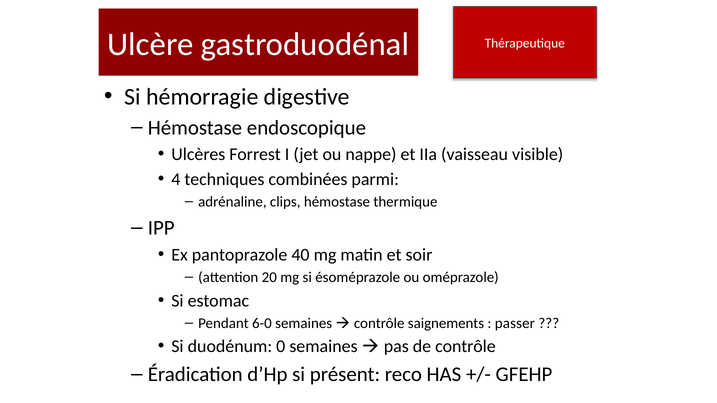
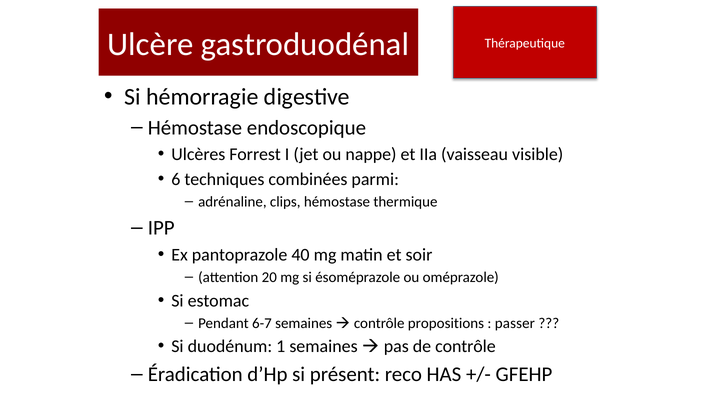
4: 4 -> 6
6-0: 6-0 -> 6-7
saignements: saignements -> propositions
0: 0 -> 1
